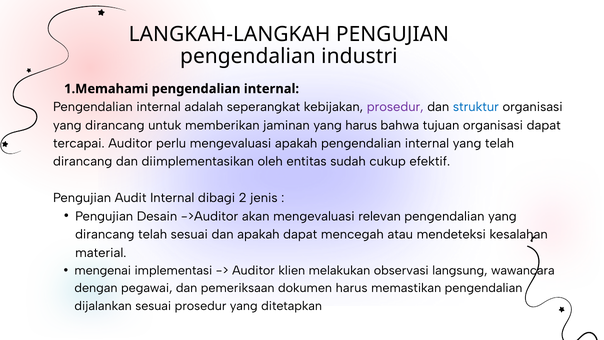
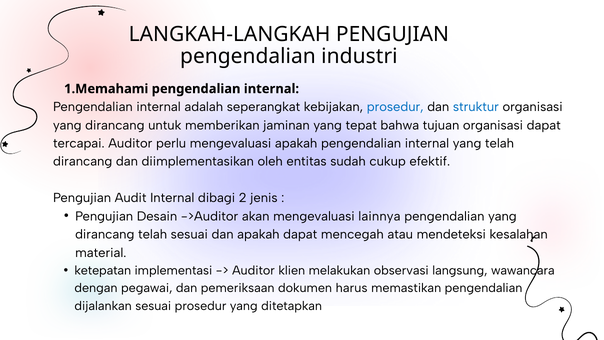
prosedur at (395, 107) colour: purple -> blue
yang harus: harus -> tepat
relevan: relevan -> lainnya
mengenai: mengenai -> ketepatan
